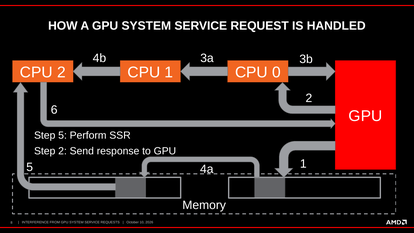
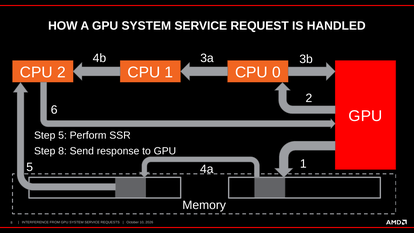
Step 2: 2 -> 8
